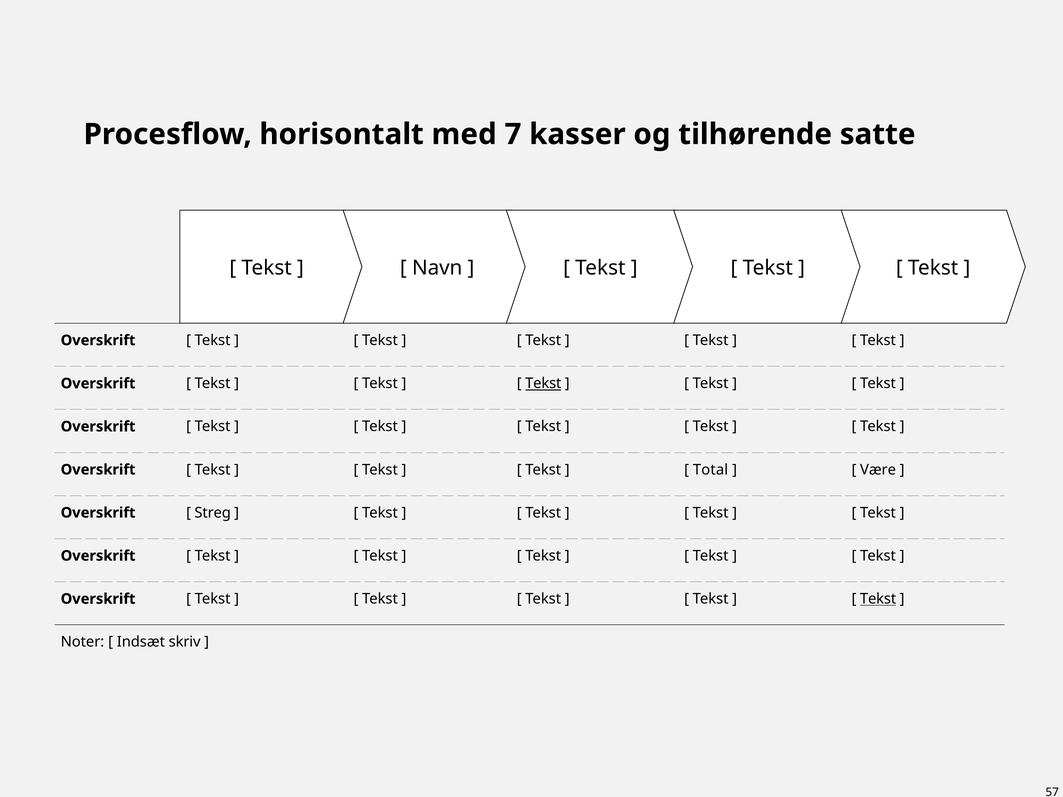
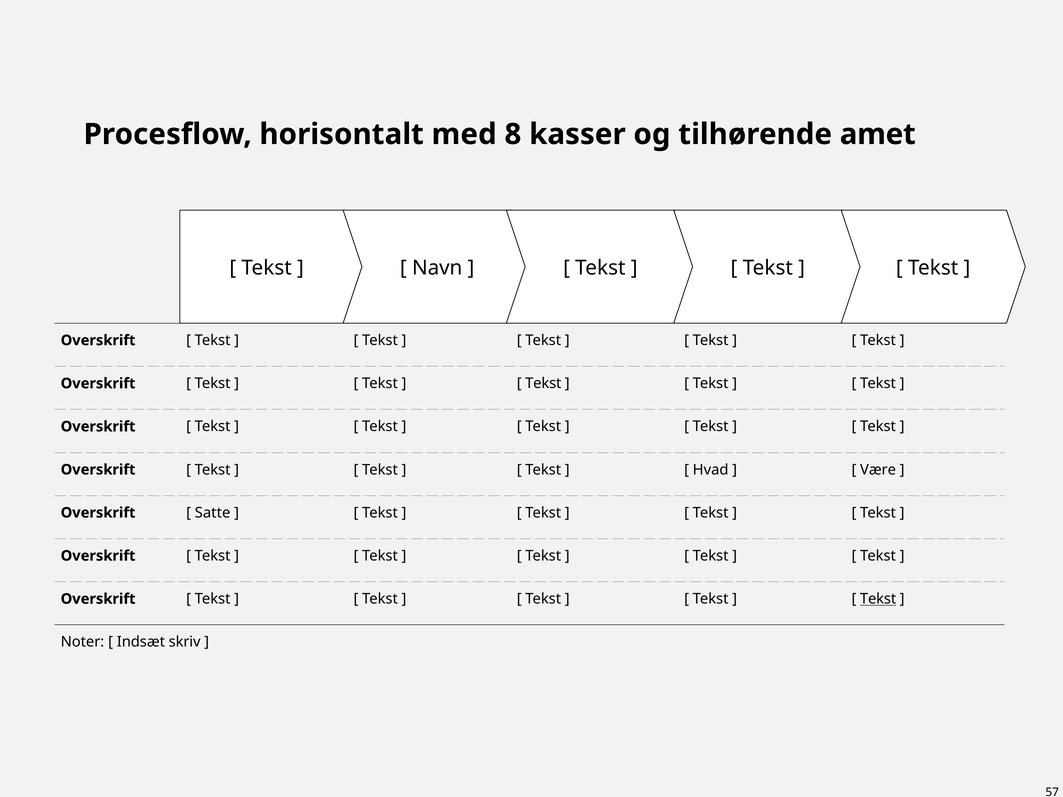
7: 7 -> 8
satte: satte -> amet
Tekst at (543, 384) underline: present -> none
Total: Total -> Hvad
Streg: Streg -> Satte
